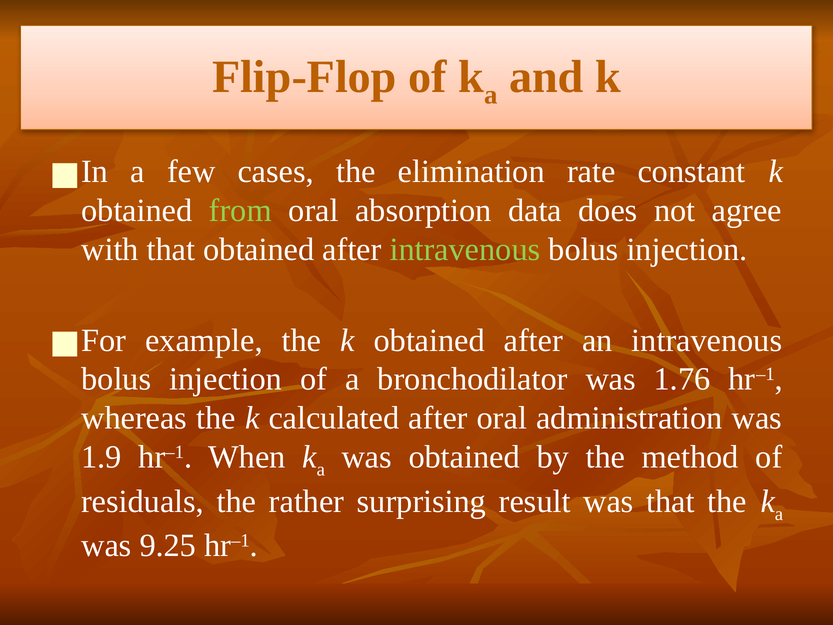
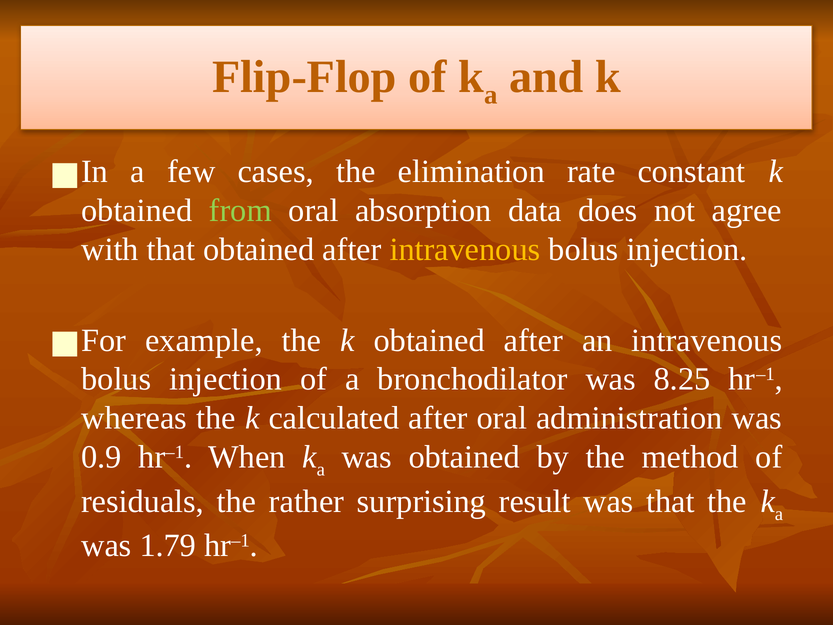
intravenous at (465, 249) colour: light green -> yellow
1.76: 1.76 -> 8.25
1.9: 1.9 -> 0.9
9.25: 9.25 -> 1.79
